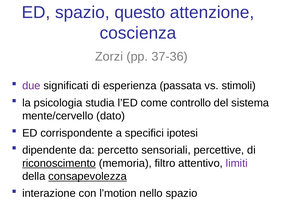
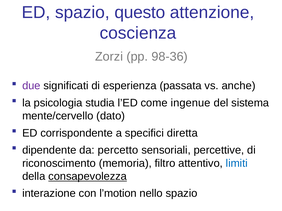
37-36: 37-36 -> 98-36
stimoli: stimoli -> anche
controllo: controllo -> ingenue
ipotesi: ipotesi -> diretta
riconoscimento underline: present -> none
limiti colour: purple -> blue
